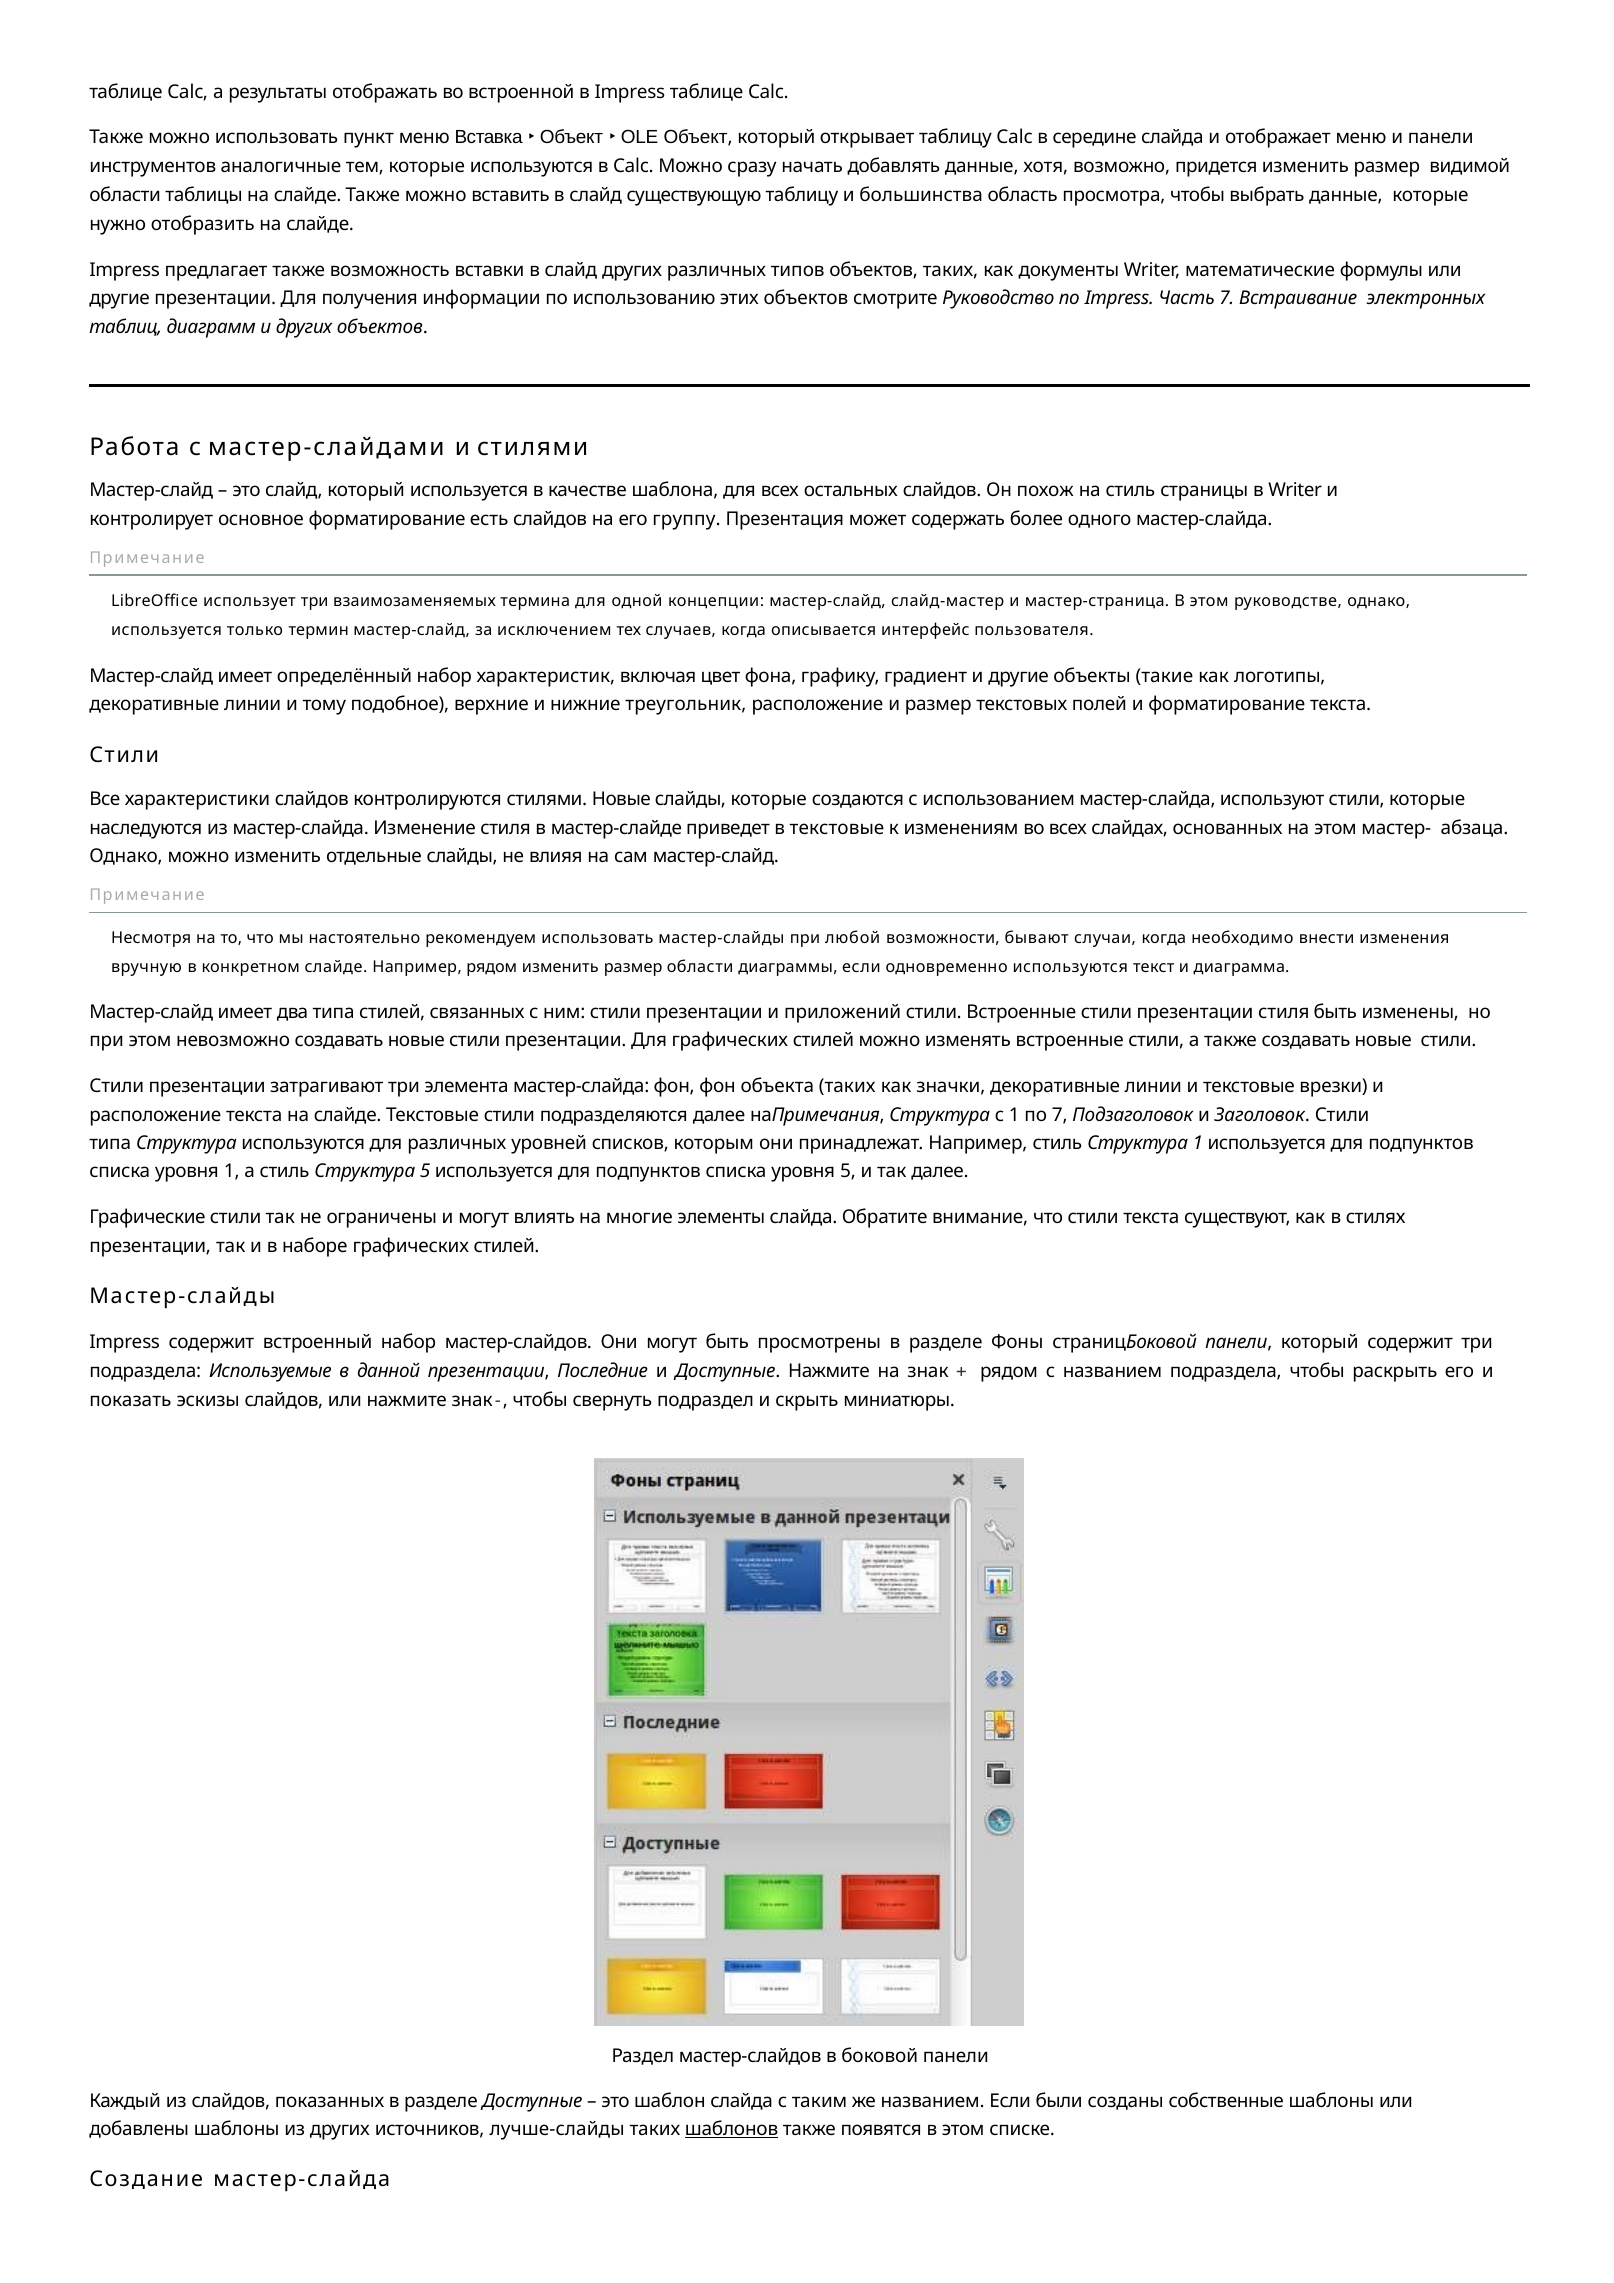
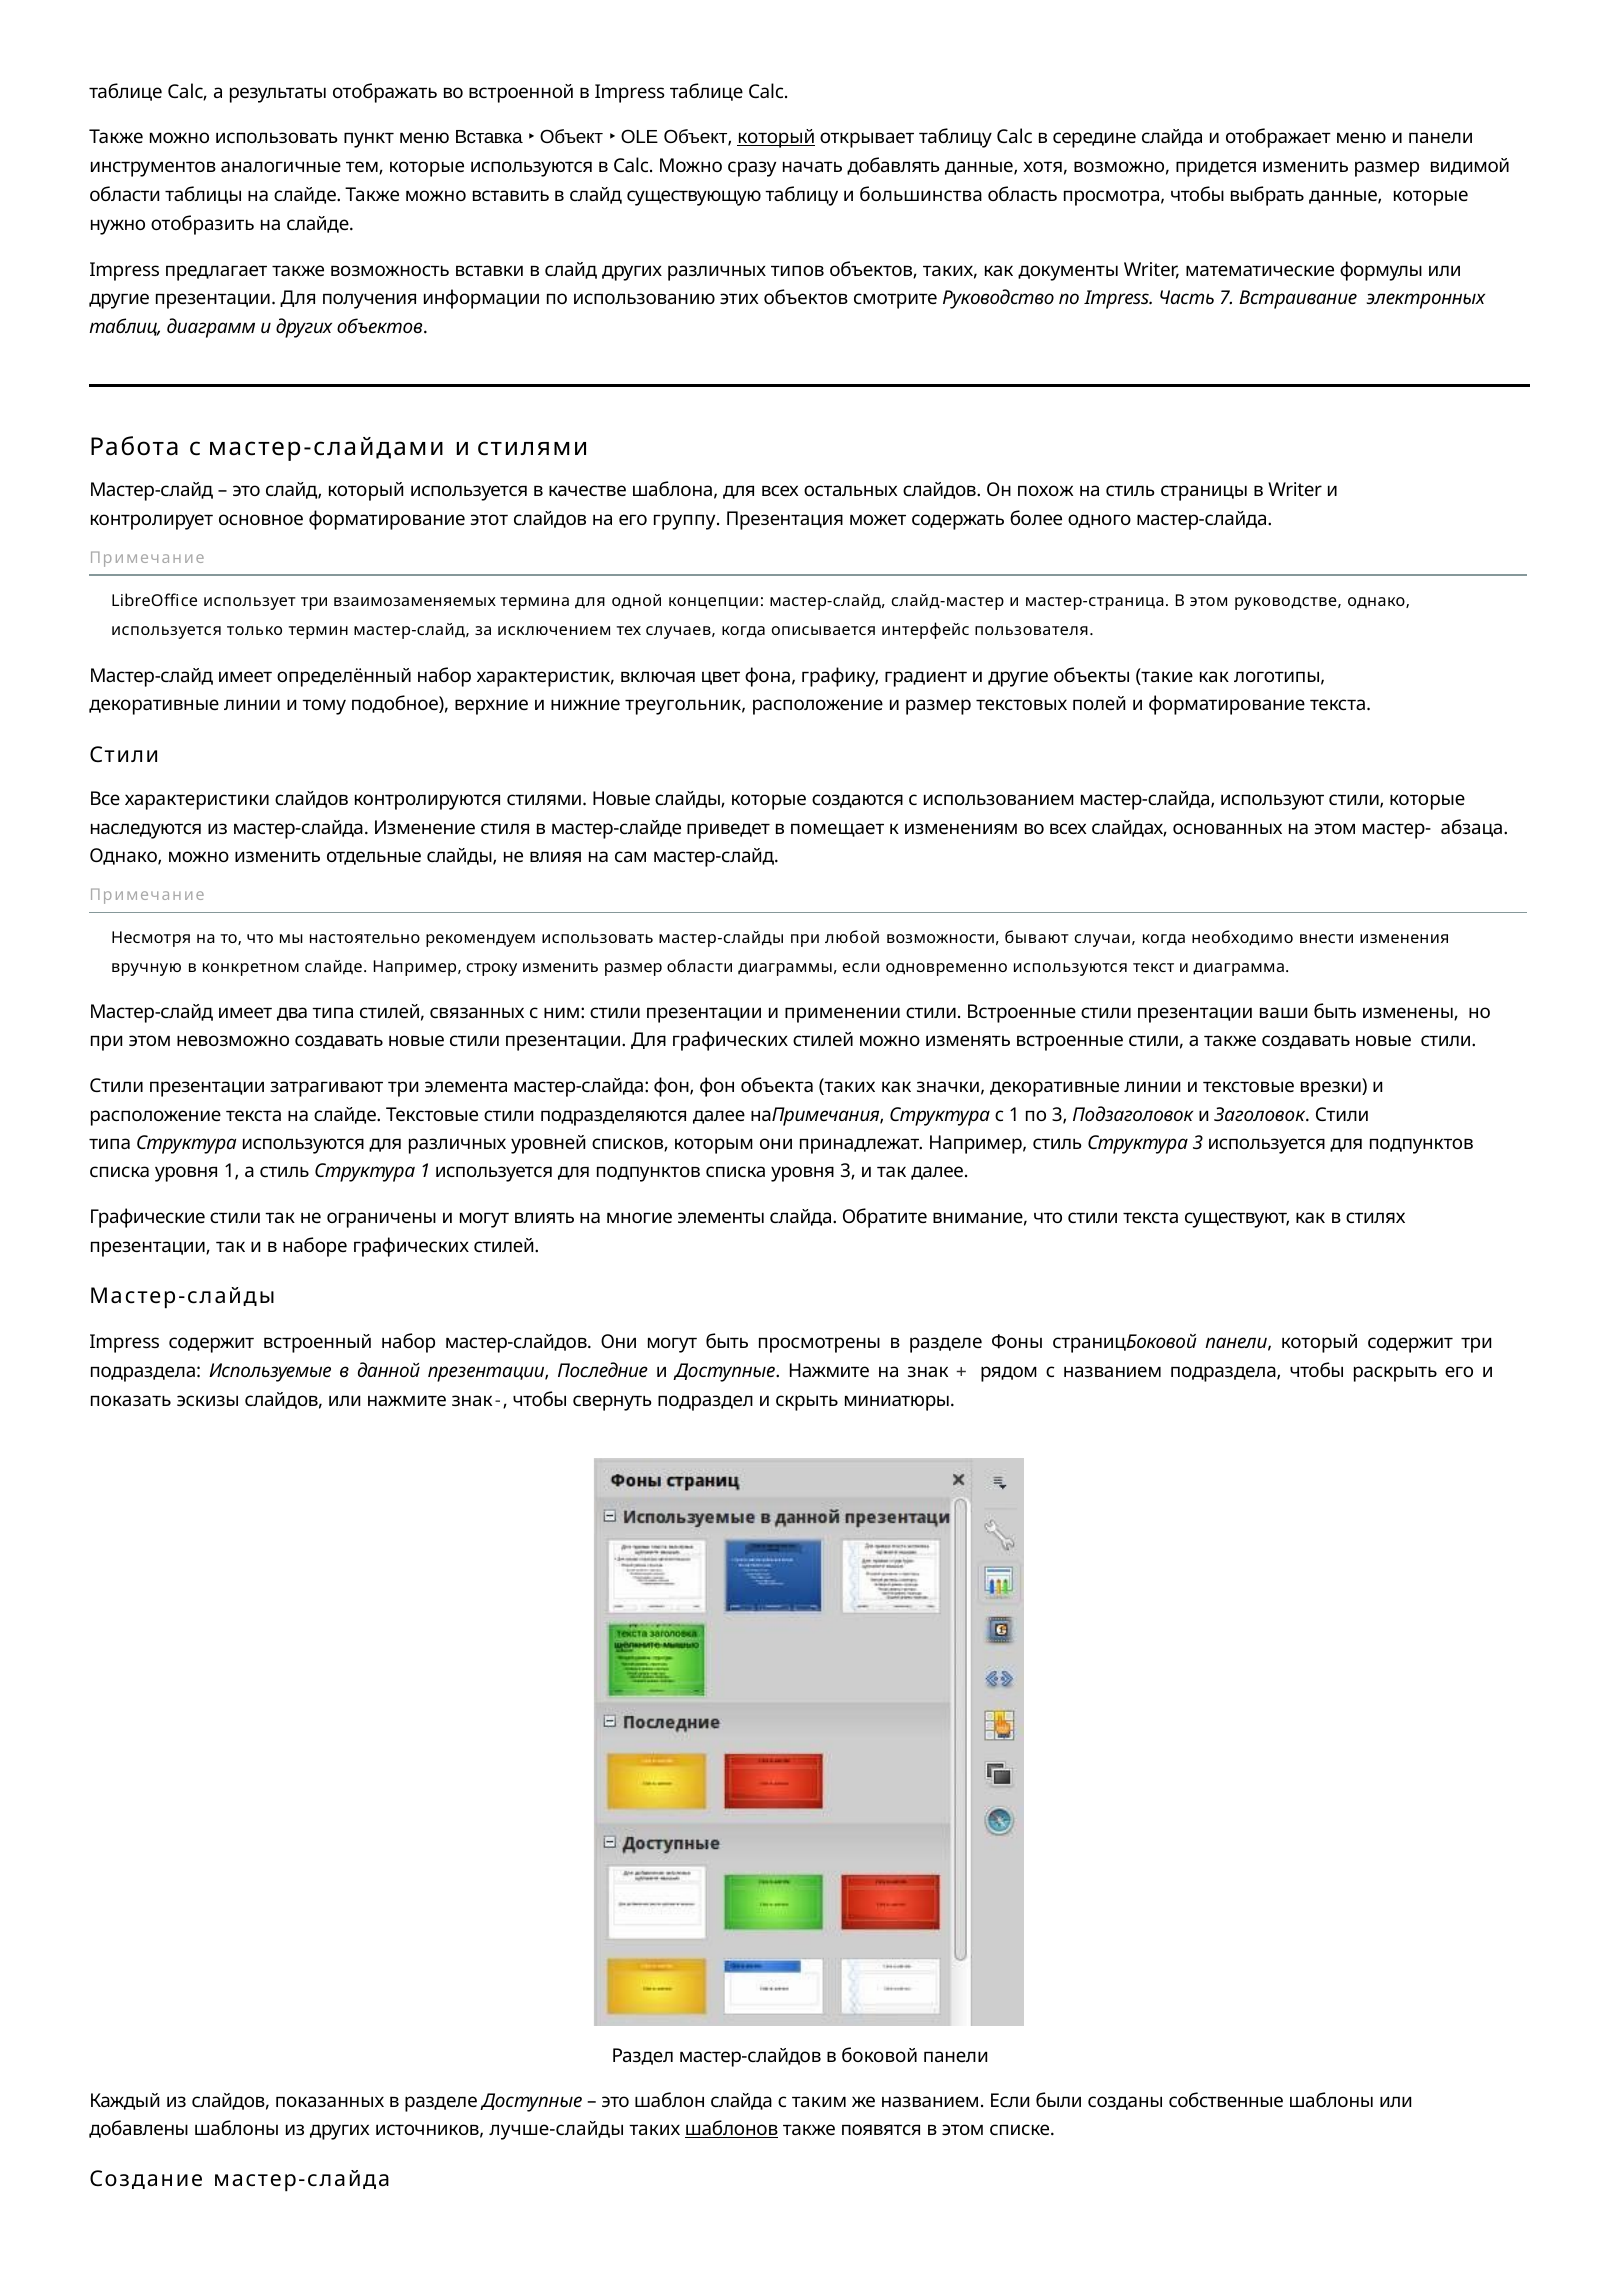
который at (776, 138) underline: none -> present
есть: есть -> этот
в текстовые: текстовые -> помещает
Например рядом: рядом -> строку
приложений: приложений -> применении
презентации стиля: стиля -> ваши
по 7: 7 -> 3
Структура 1: 1 -> 3
Структура 5: 5 -> 1
уровня 5: 5 -> 3
